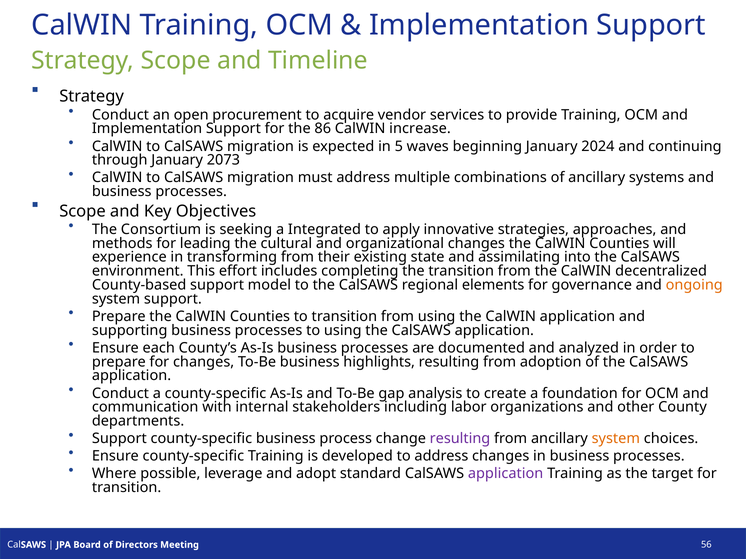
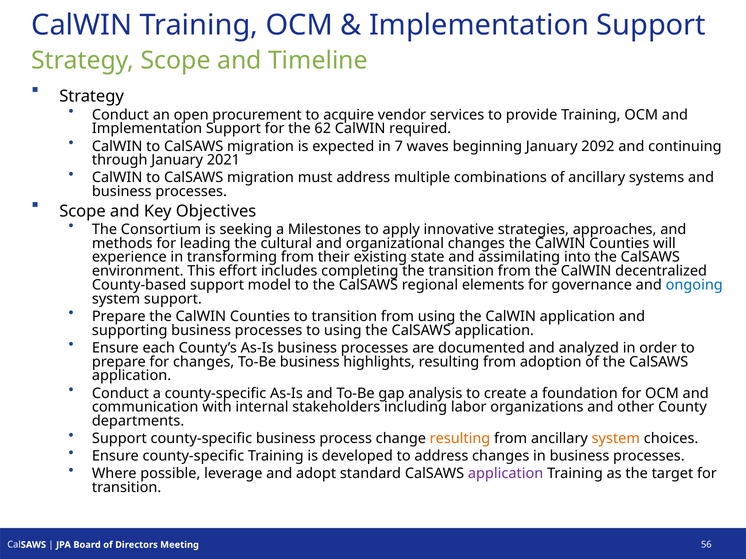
86: 86 -> 62
increase: increase -> required
5: 5 -> 7
2024: 2024 -> 2092
2073: 2073 -> 2021
Integrated: Integrated -> Milestones
ongoing colour: orange -> blue
resulting at (460, 439) colour: purple -> orange
